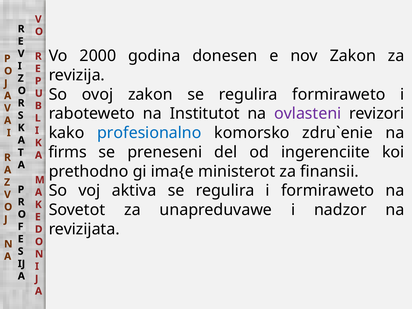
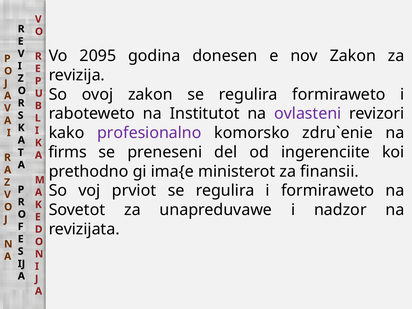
2000: 2000 -> 2095
profesionalno colour: blue -> purple
aktiva: aktiva -> prviot
